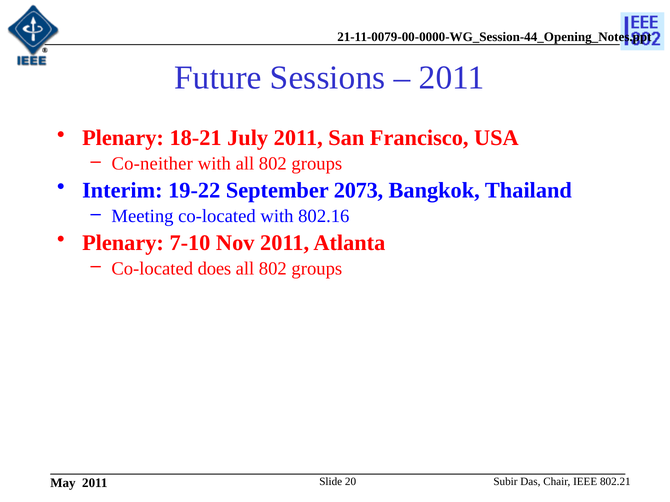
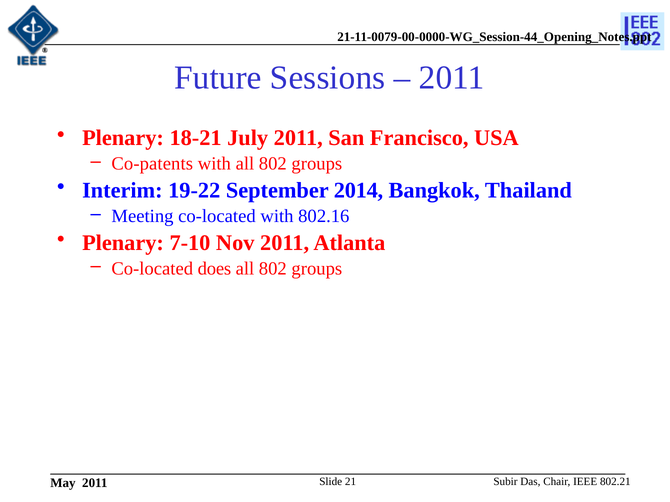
Co-neither: Co-neither -> Co-patents
2073: 2073 -> 2014
20: 20 -> 21
